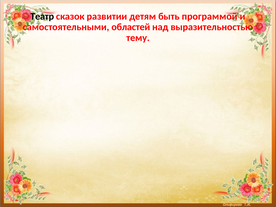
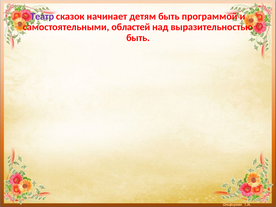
Театр colour: black -> purple
развитии: развитии -> начинает
тему at (138, 38): тему -> быть
